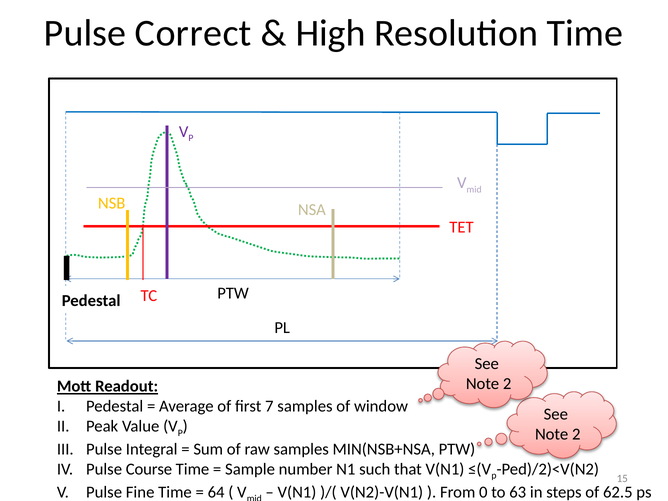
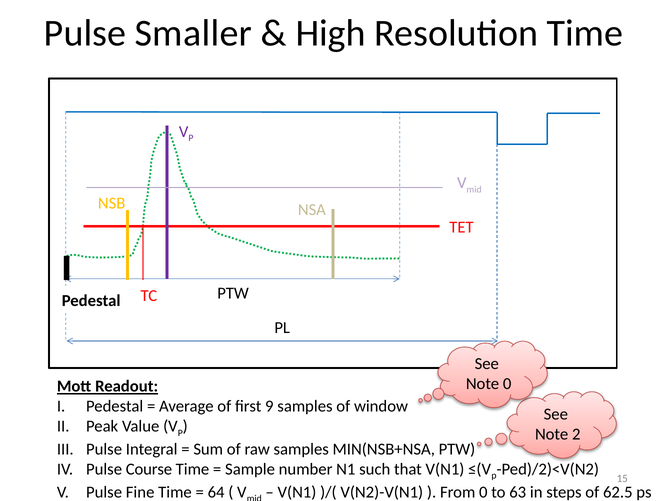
Correct: Correct -> Smaller
2 at (507, 384): 2 -> 0
7: 7 -> 9
